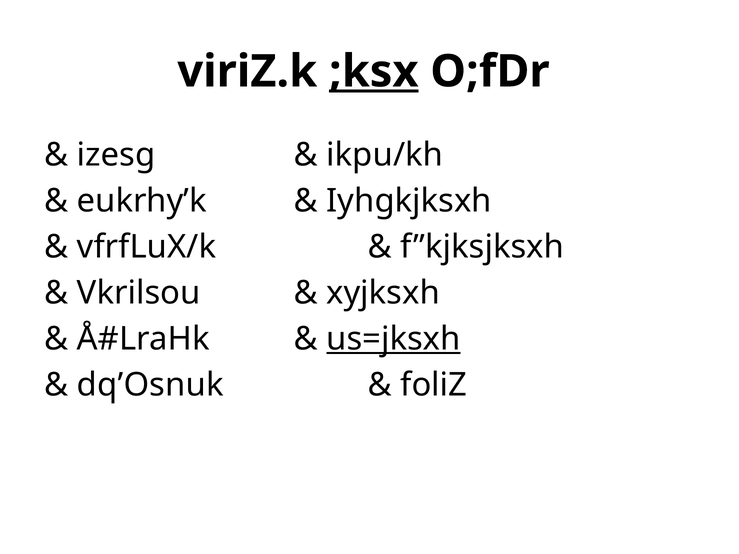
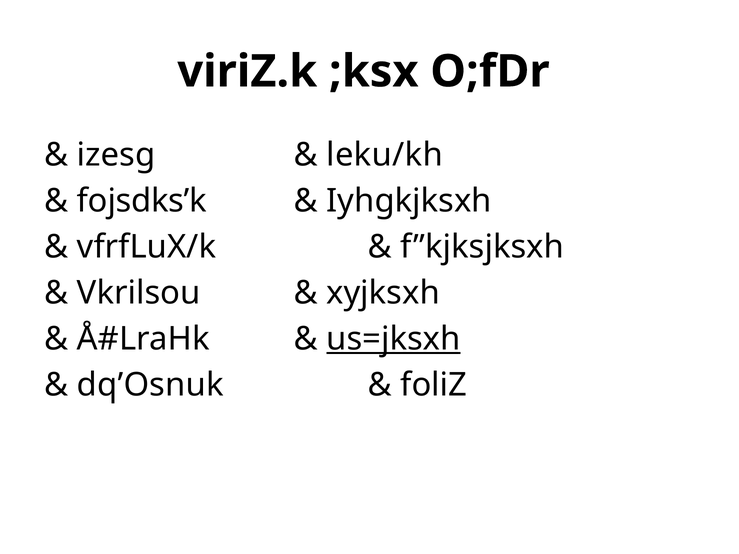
;ksx underline: present -> none
ikpu/kh: ikpu/kh -> leku/kh
eukrhy’k: eukrhy’k -> fojsdks’k
